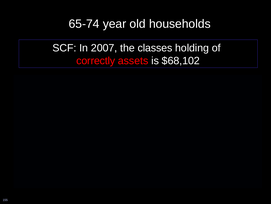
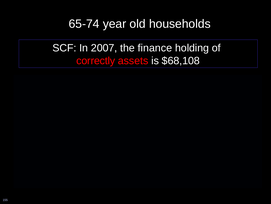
classes: classes -> finance
$68,102: $68,102 -> $68,108
